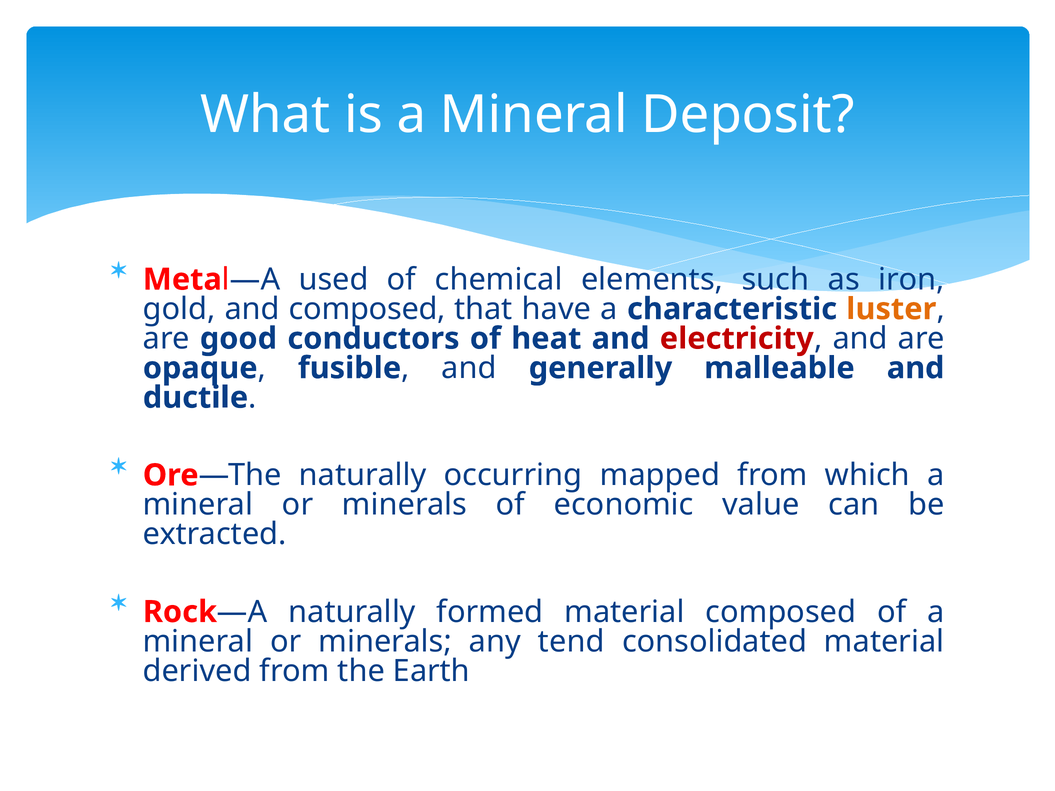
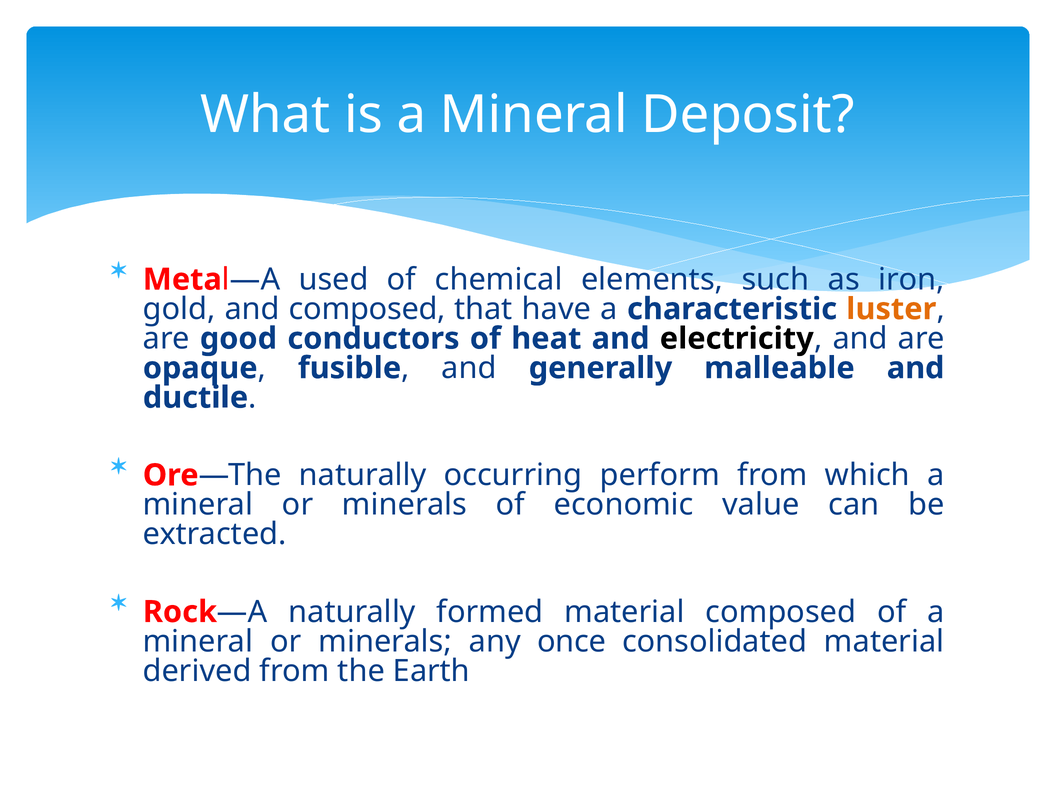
electricity colour: red -> black
mapped: mapped -> perform
tend: tend -> once
